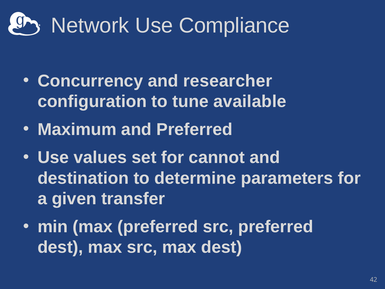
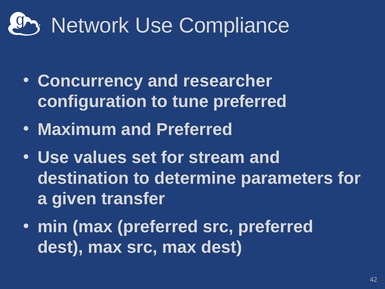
tune available: available -> preferred
cannot: cannot -> stream
